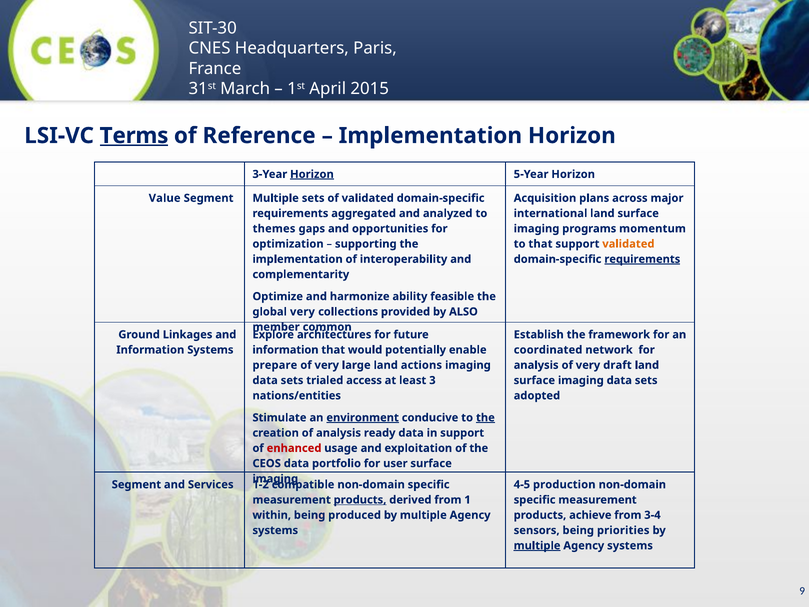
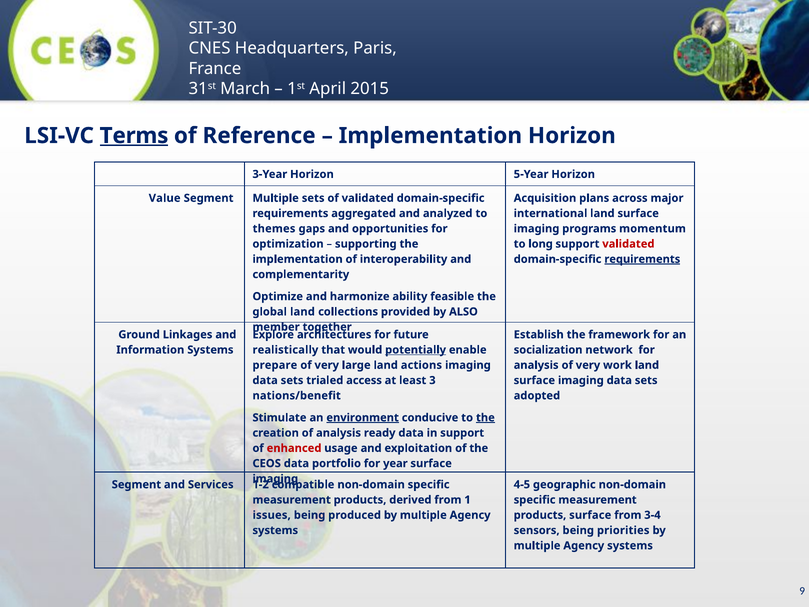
Horizon at (312, 174) underline: present -> none
to that: that -> long
validated at (628, 244) colour: orange -> red
global very: very -> land
common: common -> together
information at (285, 350): information -> realistically
potentially underline: none -> present
coordinated: coordinated -> socialization
draft: draft -> work
nations/entities: nations/entities -> nations/benefit
user: user -> year
production: production -> geographic
products at (360, 500) underline: present -> none
within: within -> issues
products achieve: achieve -> surface
multiple at (537, 545) underline: present -> none
